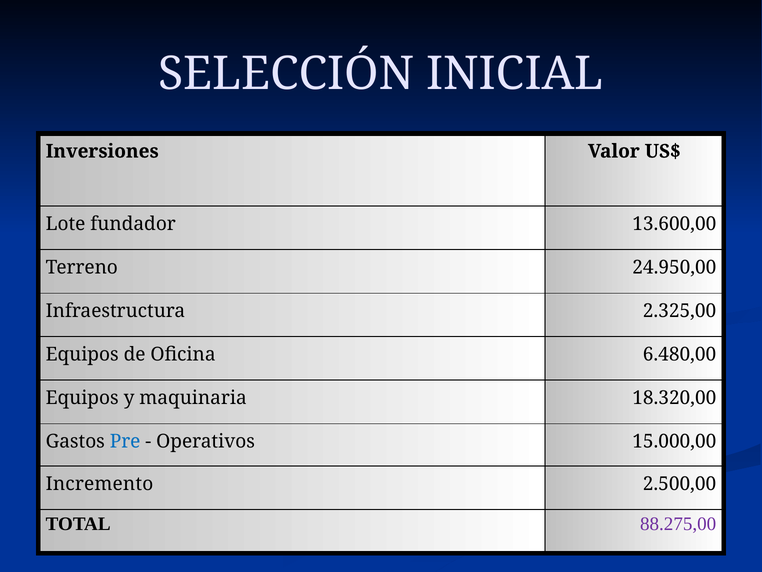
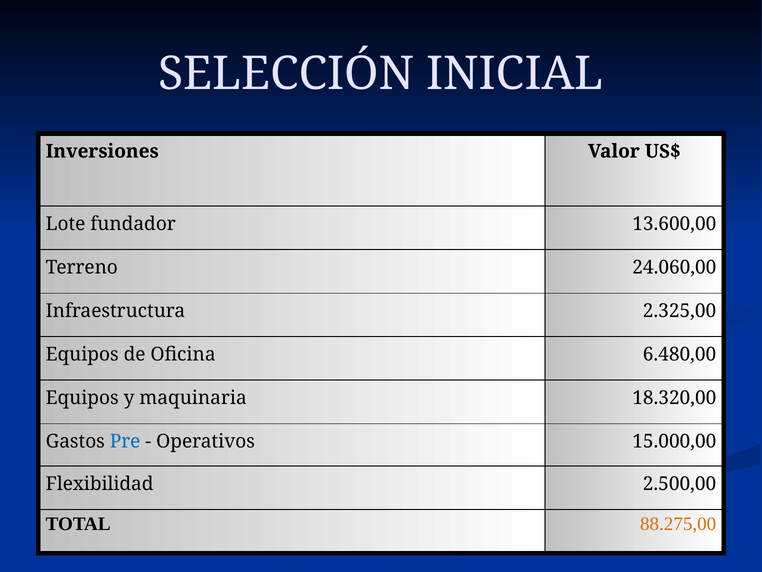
24.950,00: 24.950,00 -> 24.060,00
Incremento: Incremento -> Flexibilidad
88.275,00 colour: purple -> orange
